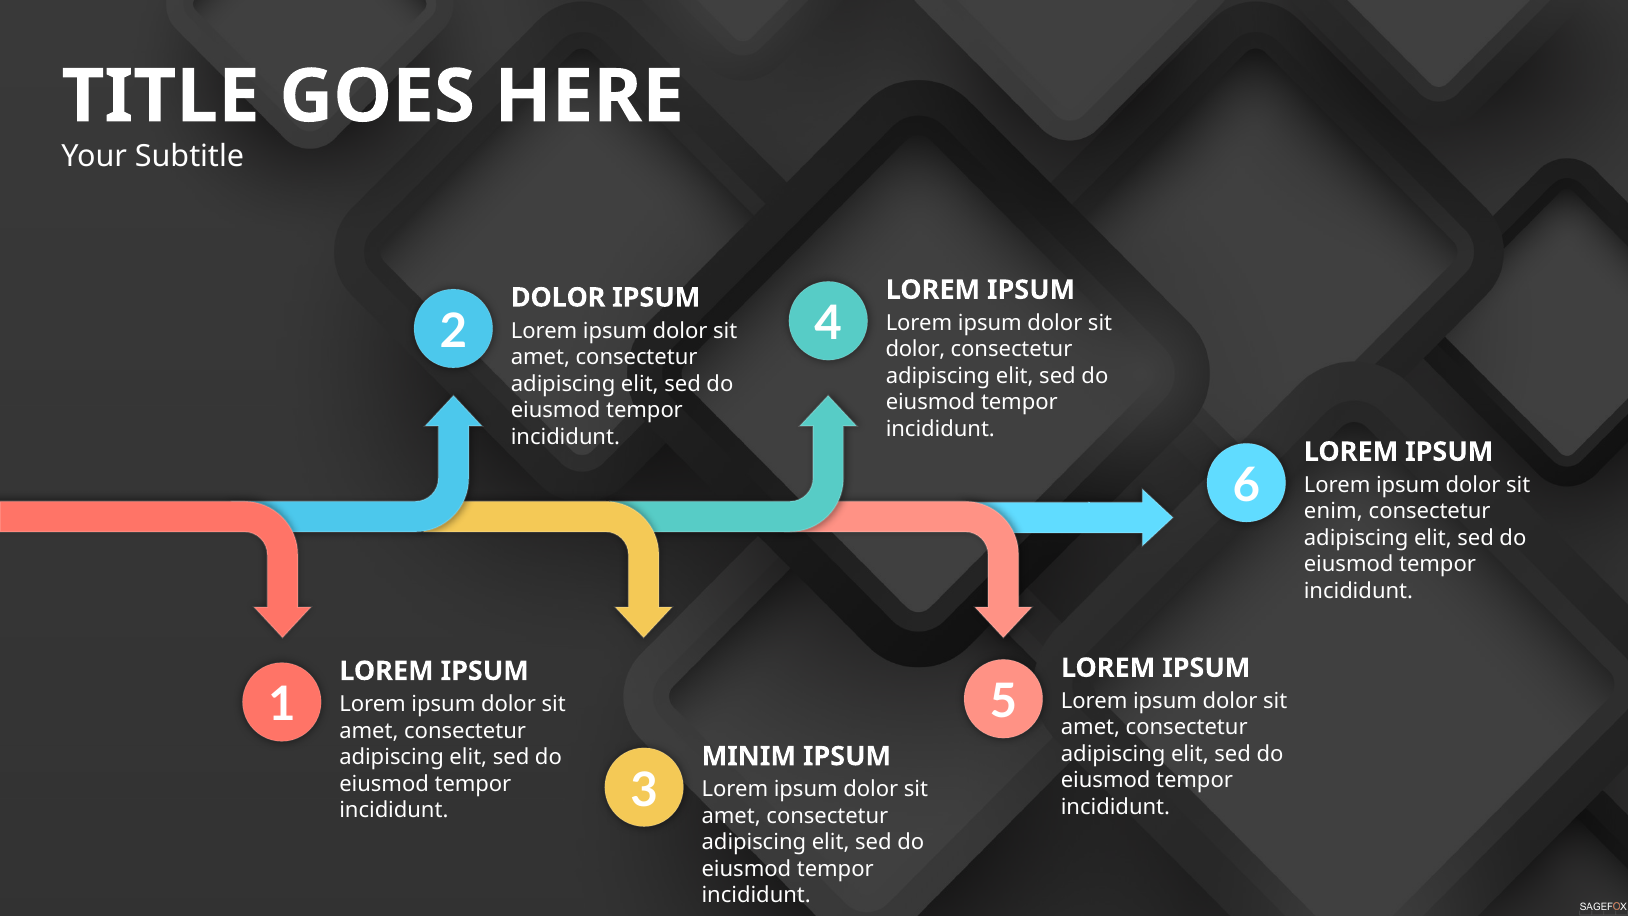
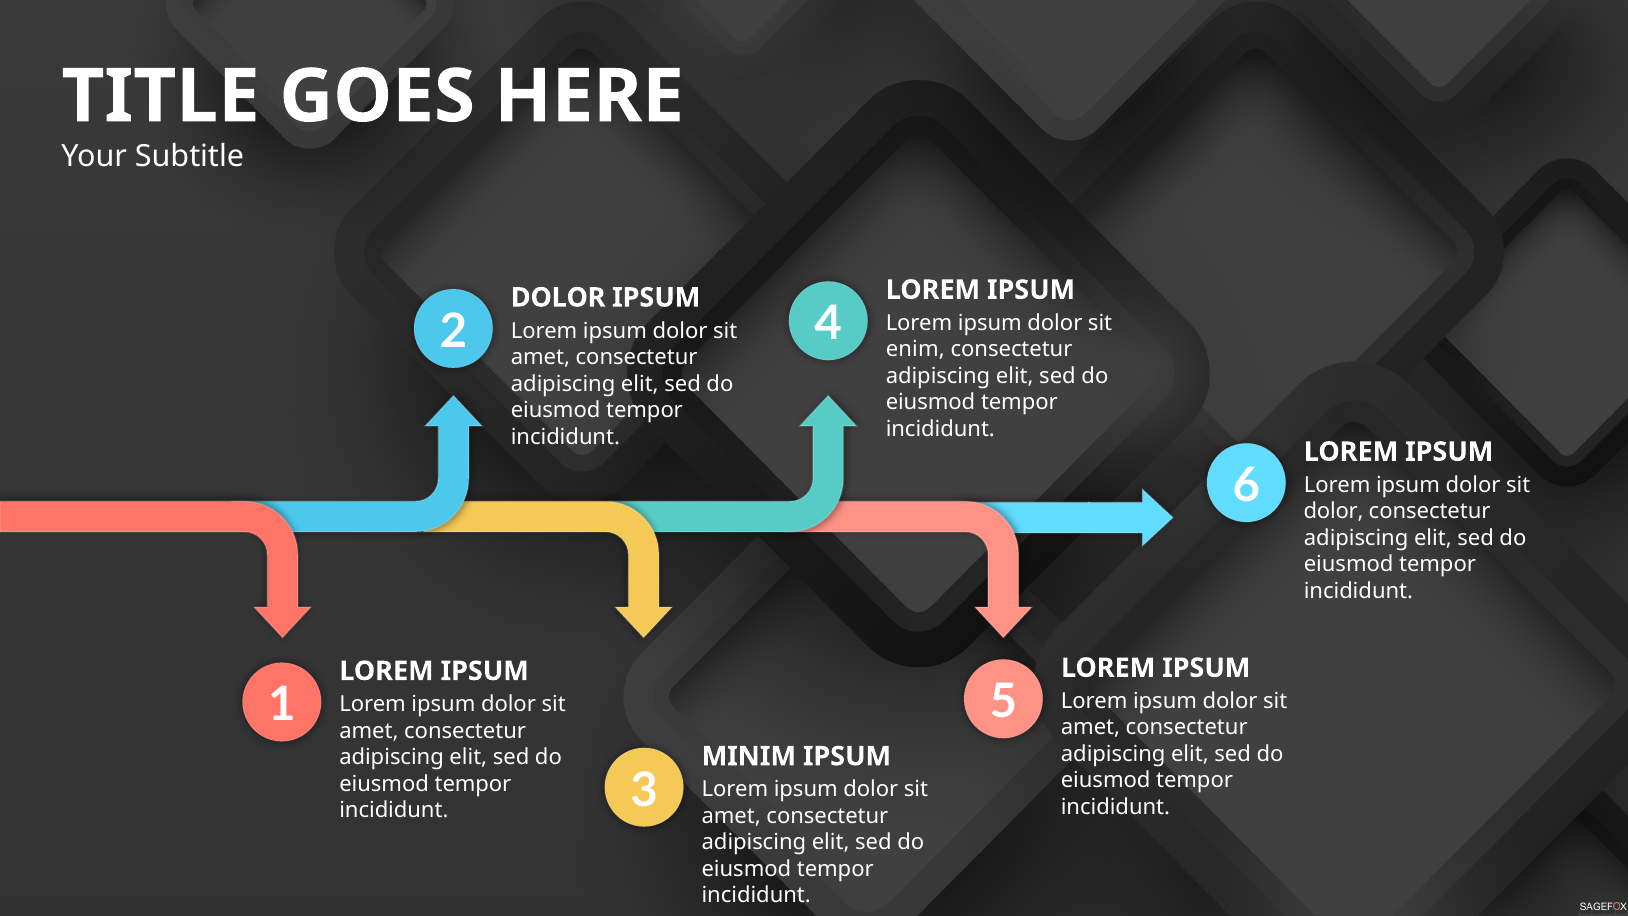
dolor at (915, 350): dolor -> enim
enim at (1333, 511): enim -> dolor
